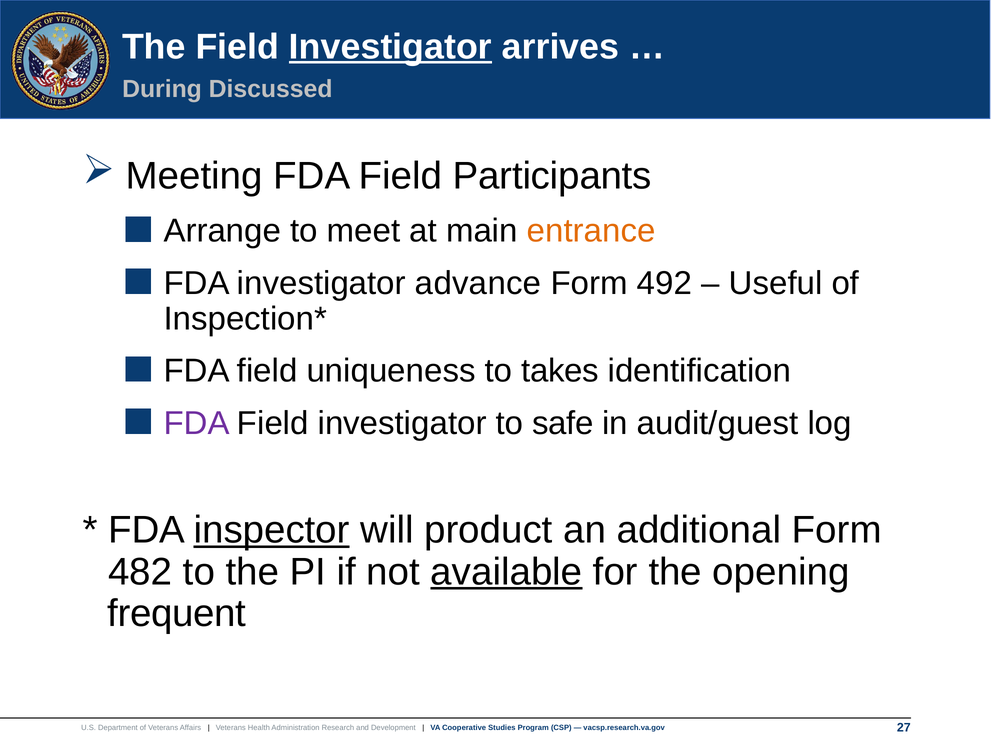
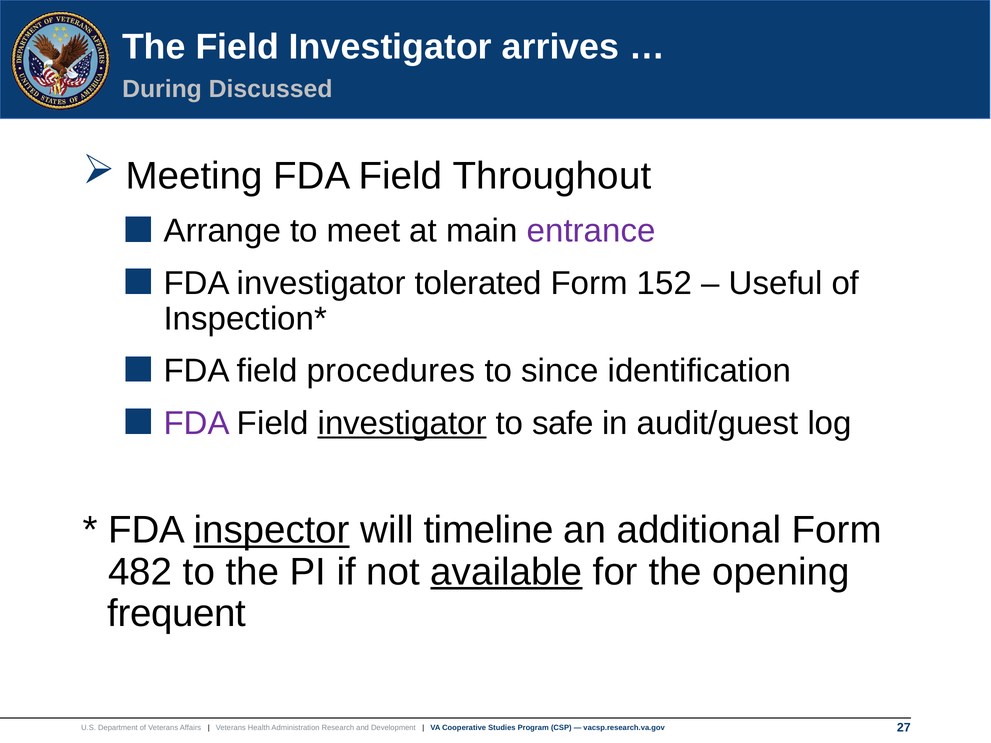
Investigator at (390, 47) underline: present -> none
Participants: Participants -> Throughout
entrance colour: orange -> purple
advance: advance -> tolerated
492: 492 -> 152
uniqueness: uniqueness -> procedures
takes: takes -> since
investigator at (402, 423) underline: none -> present
product: product -> timeline
